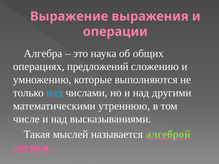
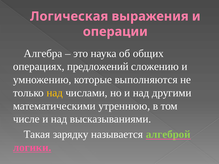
Выражение: Выражение -> Логическая
над at (55, 93) colour: light blue -> yellow
мыслей: мыслей -> зарядку
